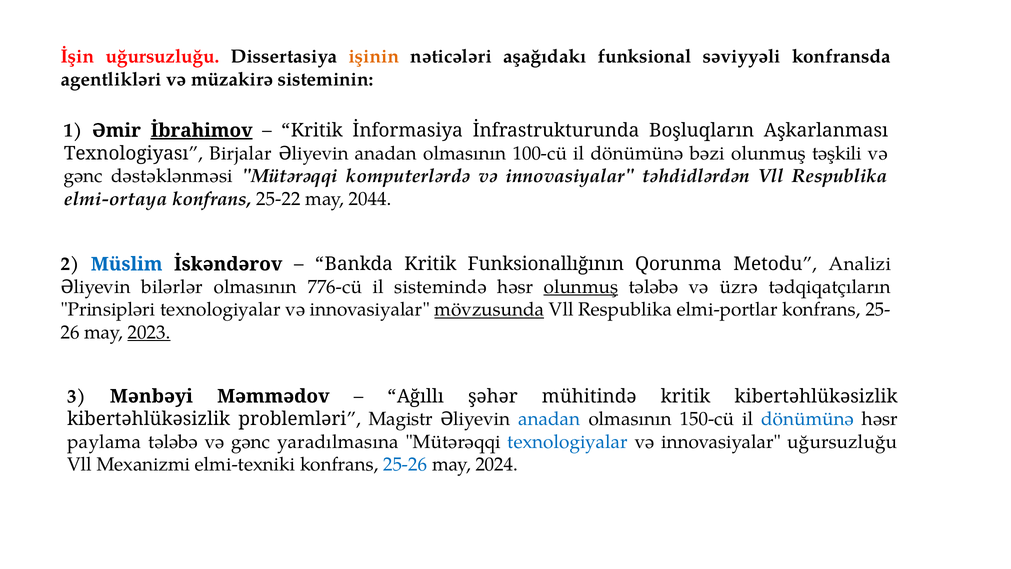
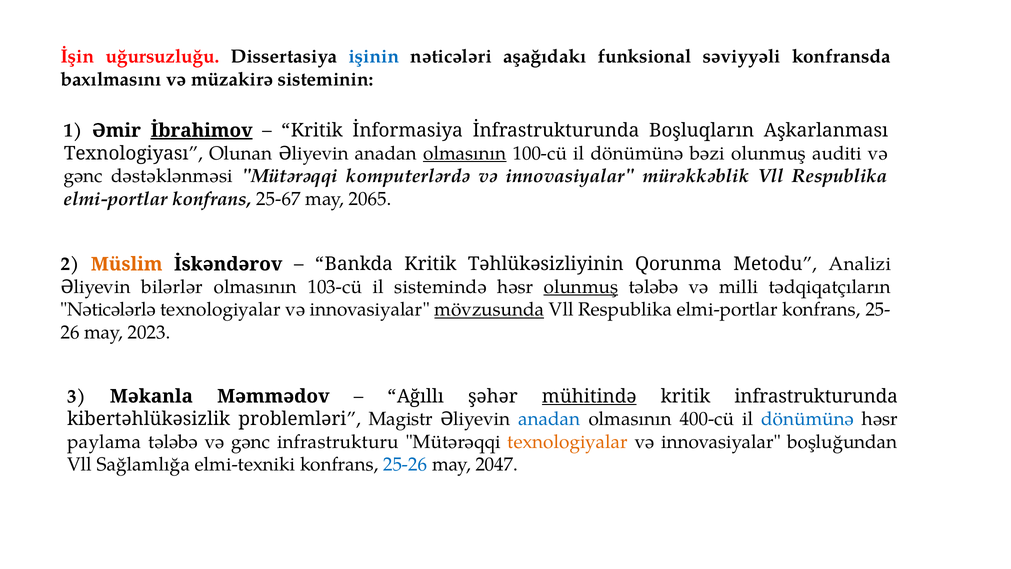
işinin colour: orange -> blue
agentlikləri: agentlikləri -> baxılmasını
Birjalar: Birjalar -> Olunan
olmasının at (465, 153) underline: none -> present
təşkili: təşkili -> auditi
təhdidlərdən: təhdidlərdən -> mürəkkəblik
elmi-ortaya at (116, 199): elmi-ortaya -> elmi-portlar
25-22: 25-22 -> 25-67
2044: 2044 -> 2065
Müslim colour: blue -> orange
Funksionallığının: Funksionallığının -> Təhlükəsizliyinin
776-cü: 776-cü -> 103-cü
üzrə: üzrə -> milli
Prinsipləri: Prinsipləri -> Nəticələrlə
2023 underline: present -> none
Mənbəyi: Mənbəyi -> Məkanla
mühitində underline: none -> present
kritik kibertəhlükəsizlik: kibertəhlükəsizlik -> infrastrukturunda
150-cü: 150-cü -> 400-cü
yaradılmasına: yaradılmasına -> infrastrukturu
texnologiyalar at (568, 442) colour: blue -> orange
innovasiyalar uğursuzluğu: uğursuzluğu -> boşluğundan
Mexanizmi: Mexanizmi -> Sağlamlığa
2024: 2024 -> 2047
